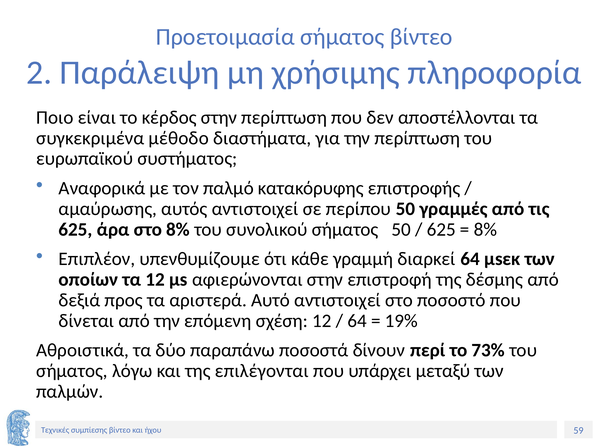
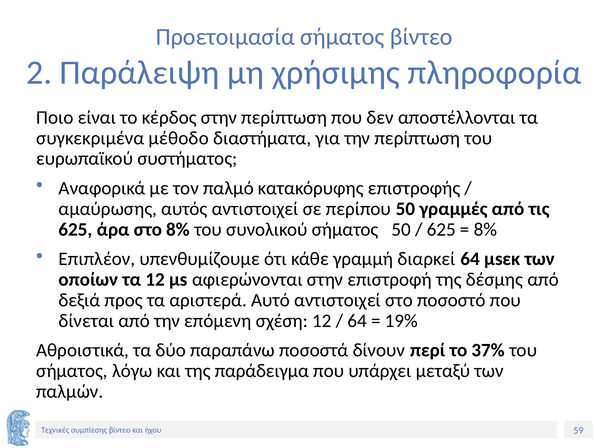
73%: 73% -> 37%
επιλέγονται: επιλέγονται -> παράδειγμα
